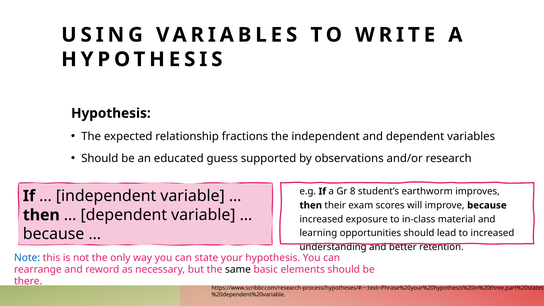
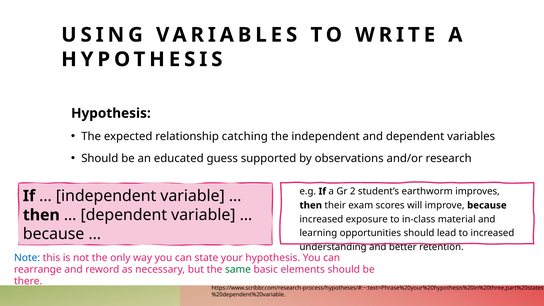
fractions: fractions -> catching
8: 8 -> 2
same colour: black -> green
